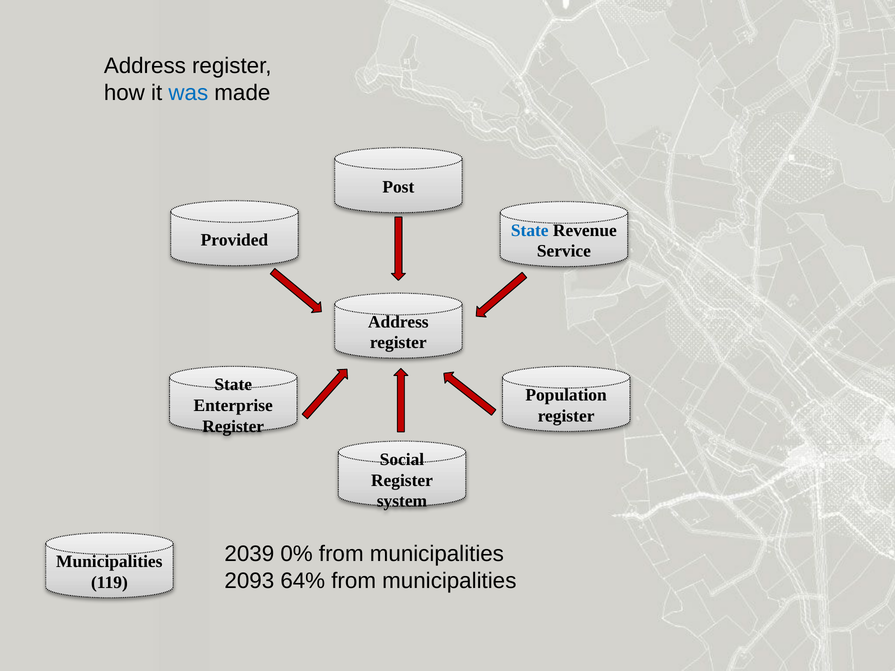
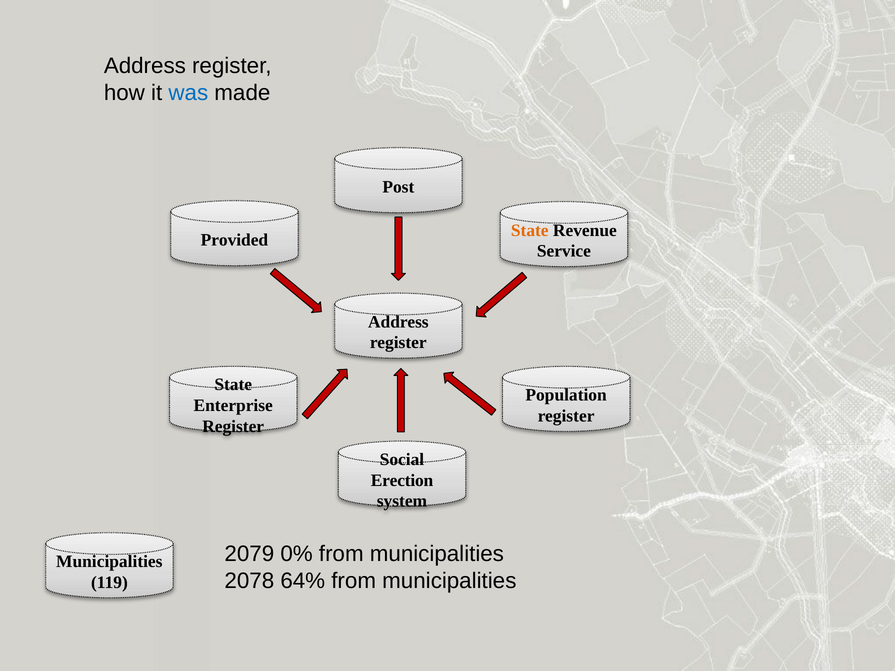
State at (530, 230) colour: blue -> orange
Register at (402, 480): Register -> Erection
2039: 2039 -> 2079
2093: 2093 -> 2078
